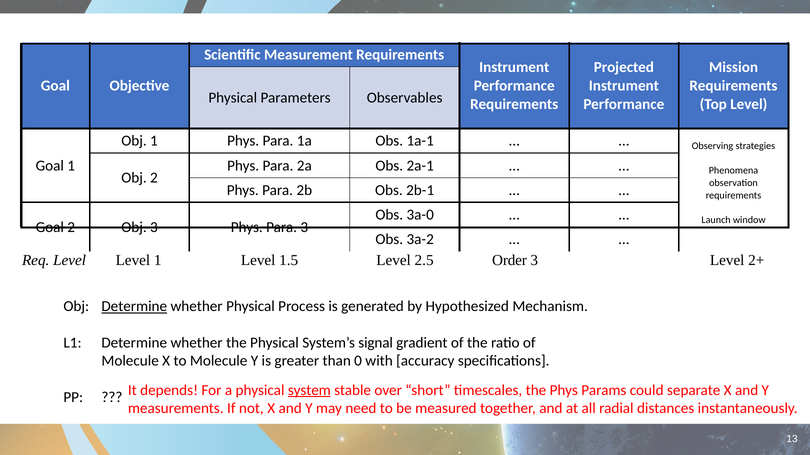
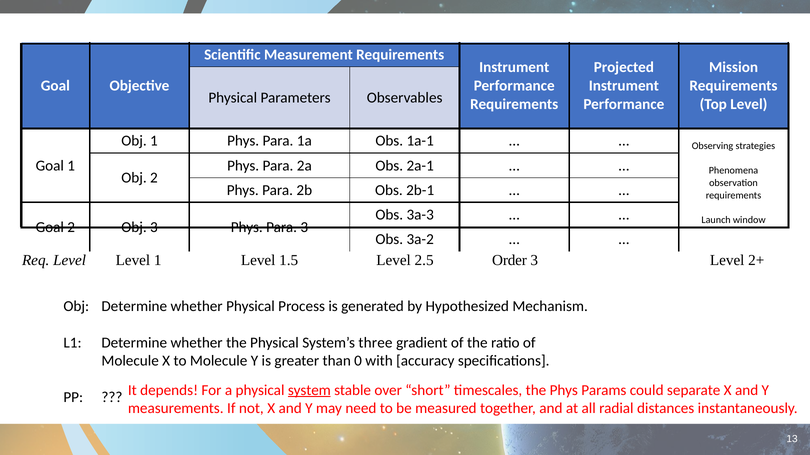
3a-0: 3a-0 -> 3a-3
Determine at (134, 307) underline: present -> none
signal: signal -> three
